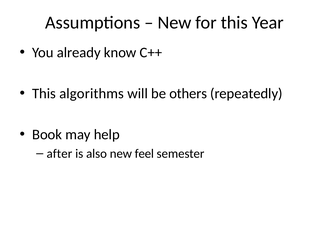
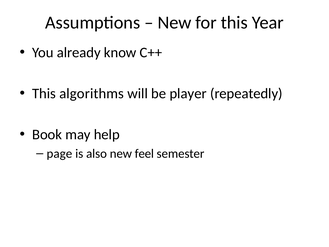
others: others -> player
after: after -> page
